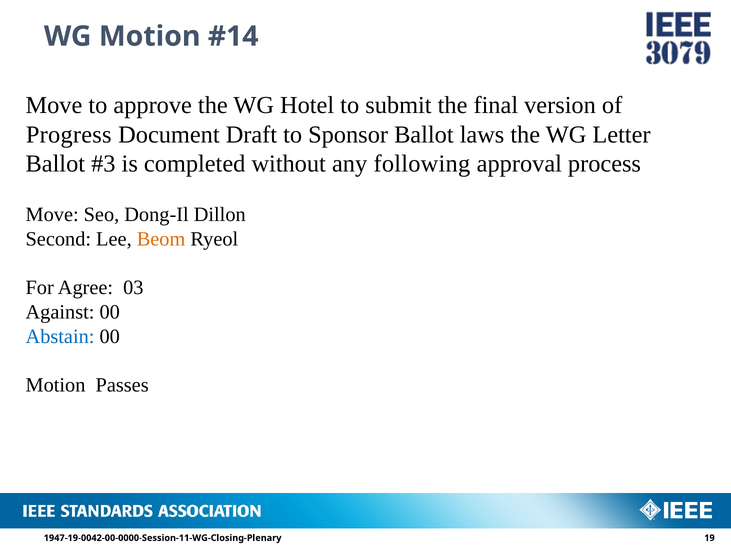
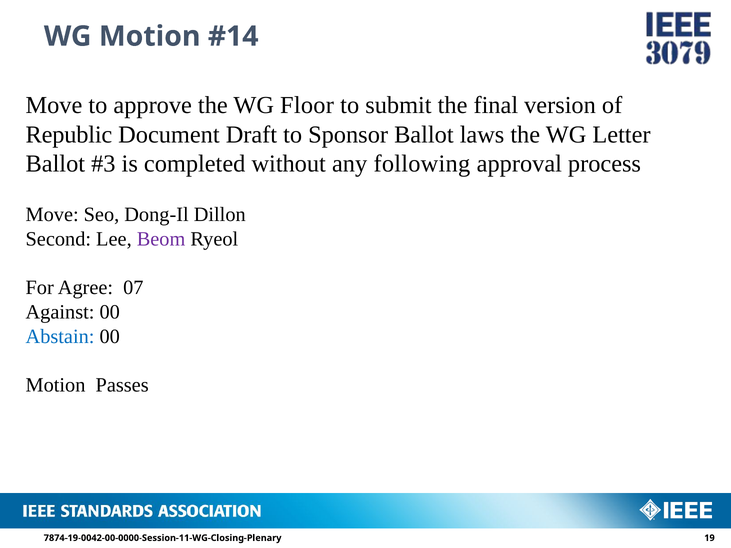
Hotel: Hotel -> Floor
Progress: Progress -> Republic
Beom colour: orange -> purple
03: 03 -> 07
1947-19-0042-00-0000-Session-11-WG-Closing-Plenary: 1947-19-0042-00-0000-Session-11-WG-Closing-Plenary -> 7874-19-0042-00-0000-Session-11-WG-Closing-Plenary
